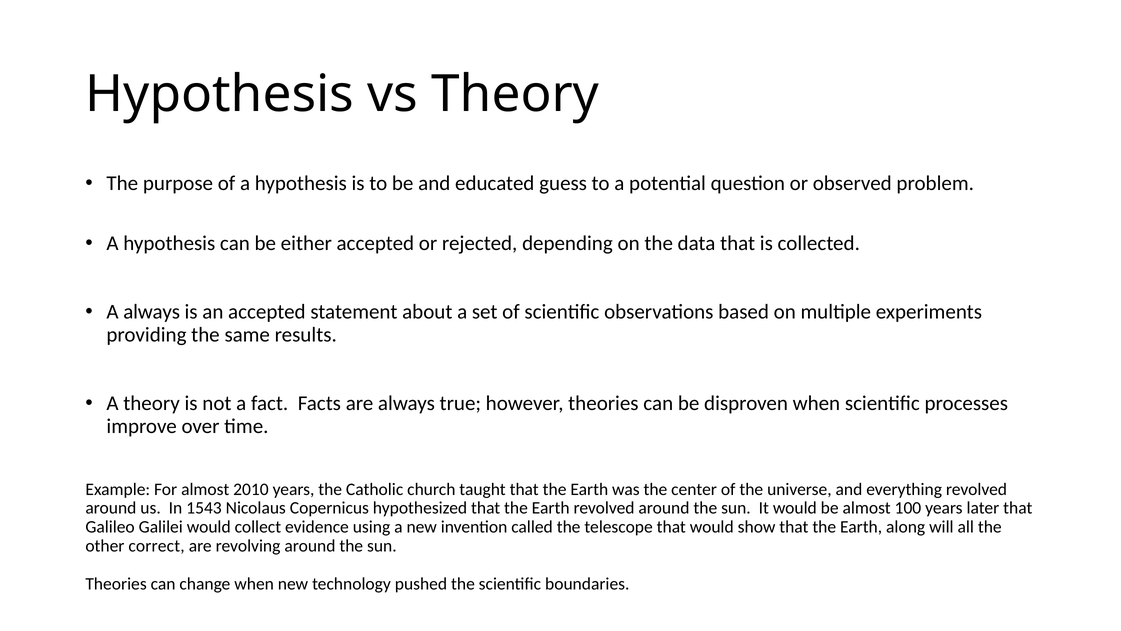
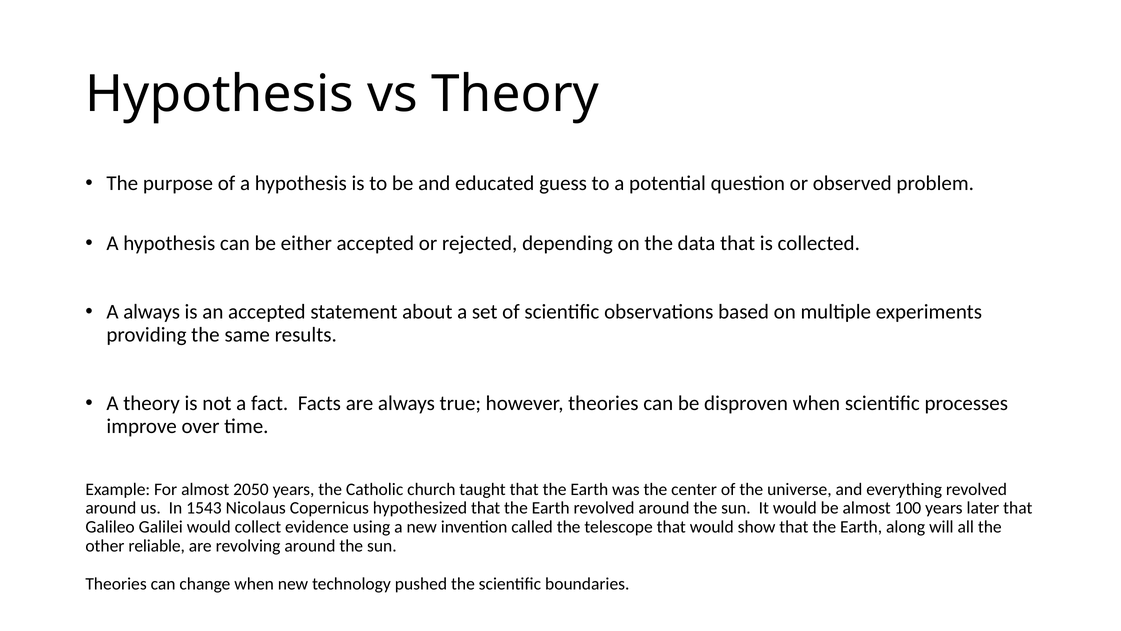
2010: 2010 -> 2050
correct: correct -> reliable
